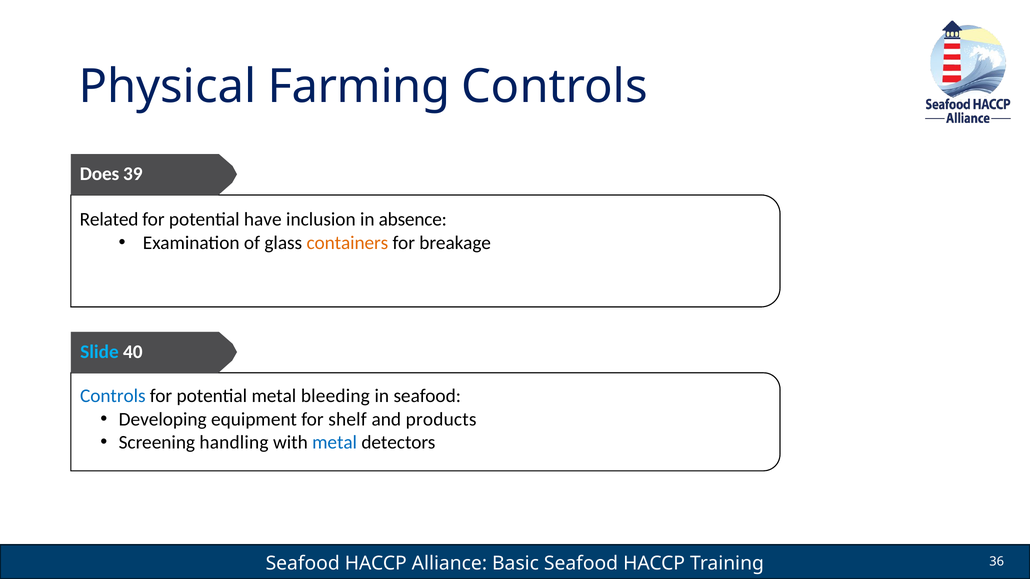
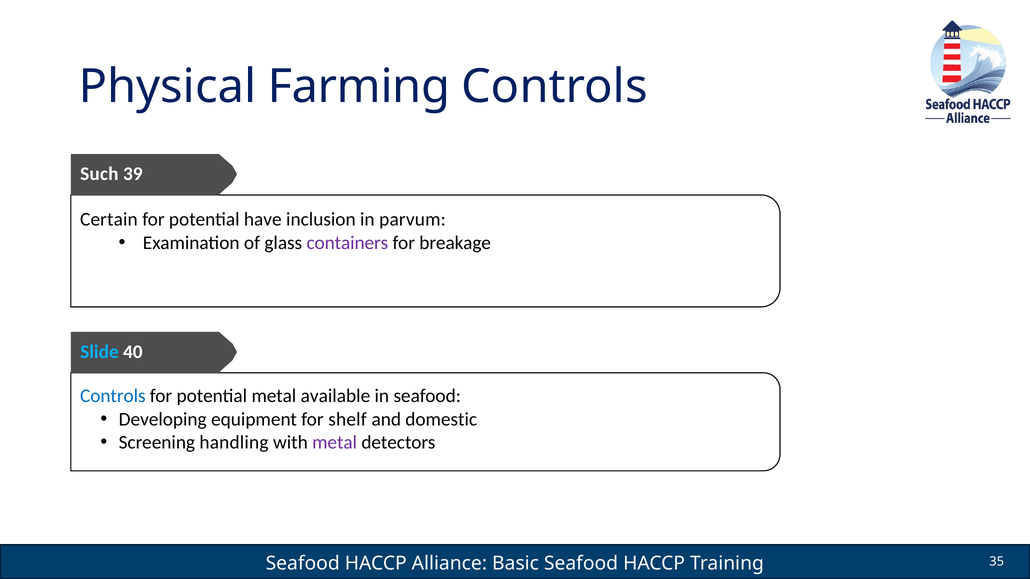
Does: Does -> Such
Related: Related -> Certain
absence: absence -> parvum
containers colour: orange -> purple
bleeding: bleeding -> available
products: products -> domestic
metal at (335, 443) colour: blue -> purple
36: 36 -> 35
